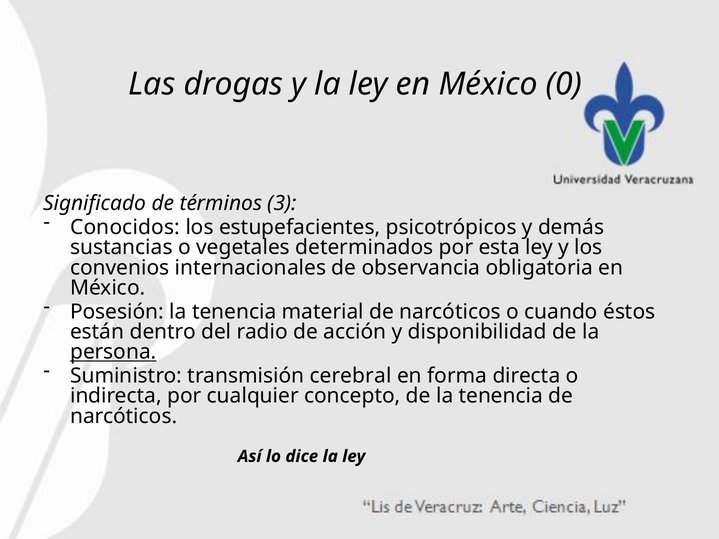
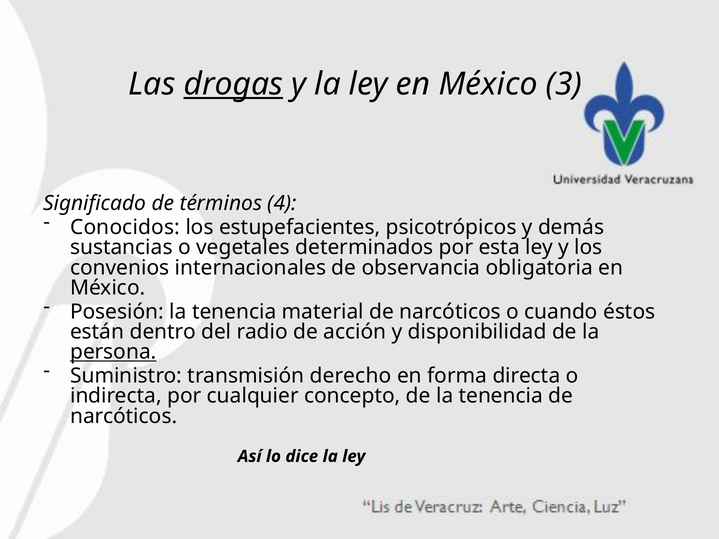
drogas underline: none -> present
0: 0 -> 3
3: 3 -> 4
cerebral: cerebral -> derecho
